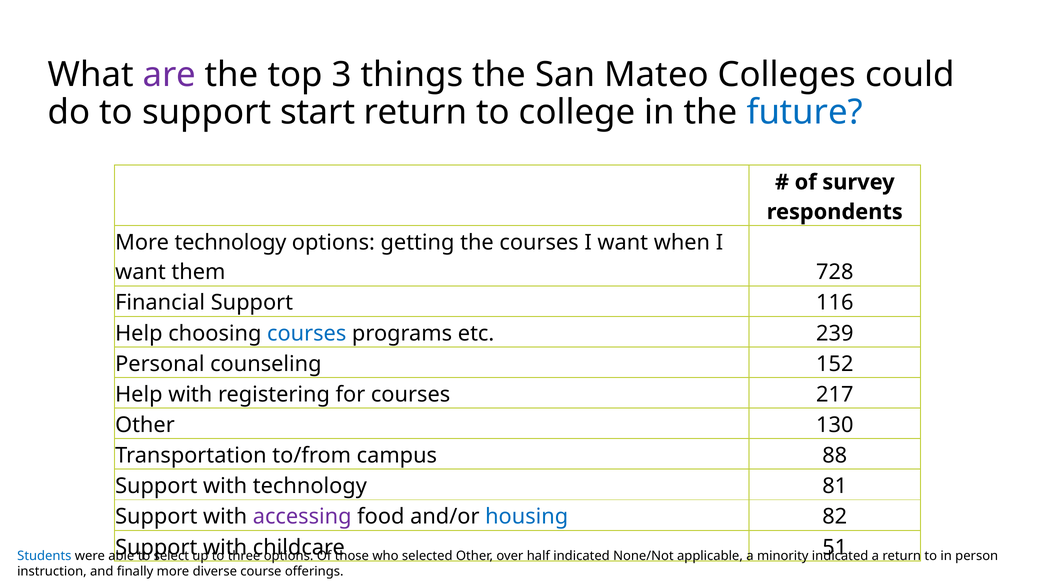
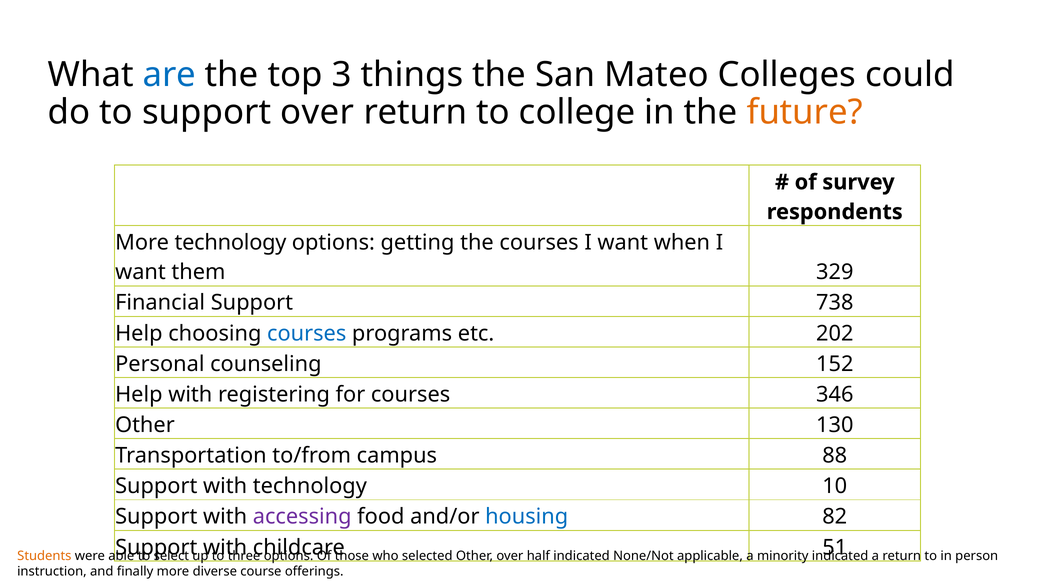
are colour: purple -> blue
support start: start -> over
future colour: blue -> orange
728: 728 -> 329
116: 116 -> 738
239: 239 -> 202
217: 217 -> 346
81: 81 -> 10
Students colour: blue -> orange
